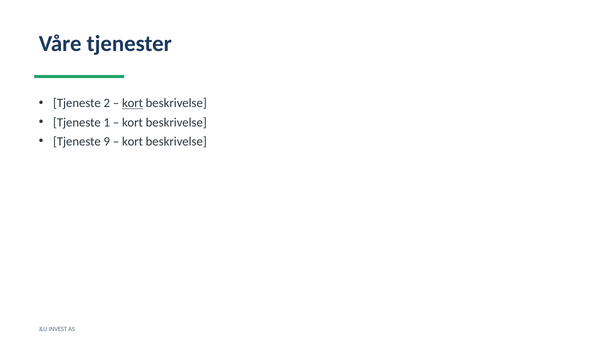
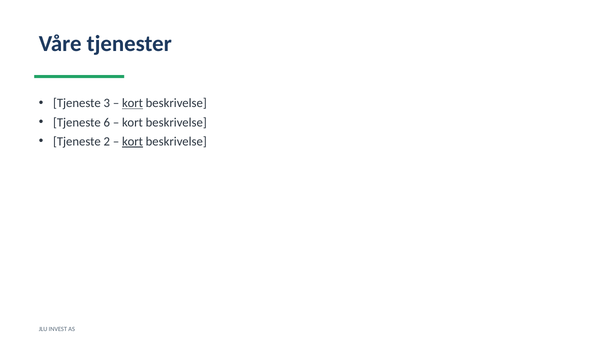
2: 2 -> 3
1: 1 -> 6
9: 9 -> 2
kort at (132, 141) underline: none -> present
